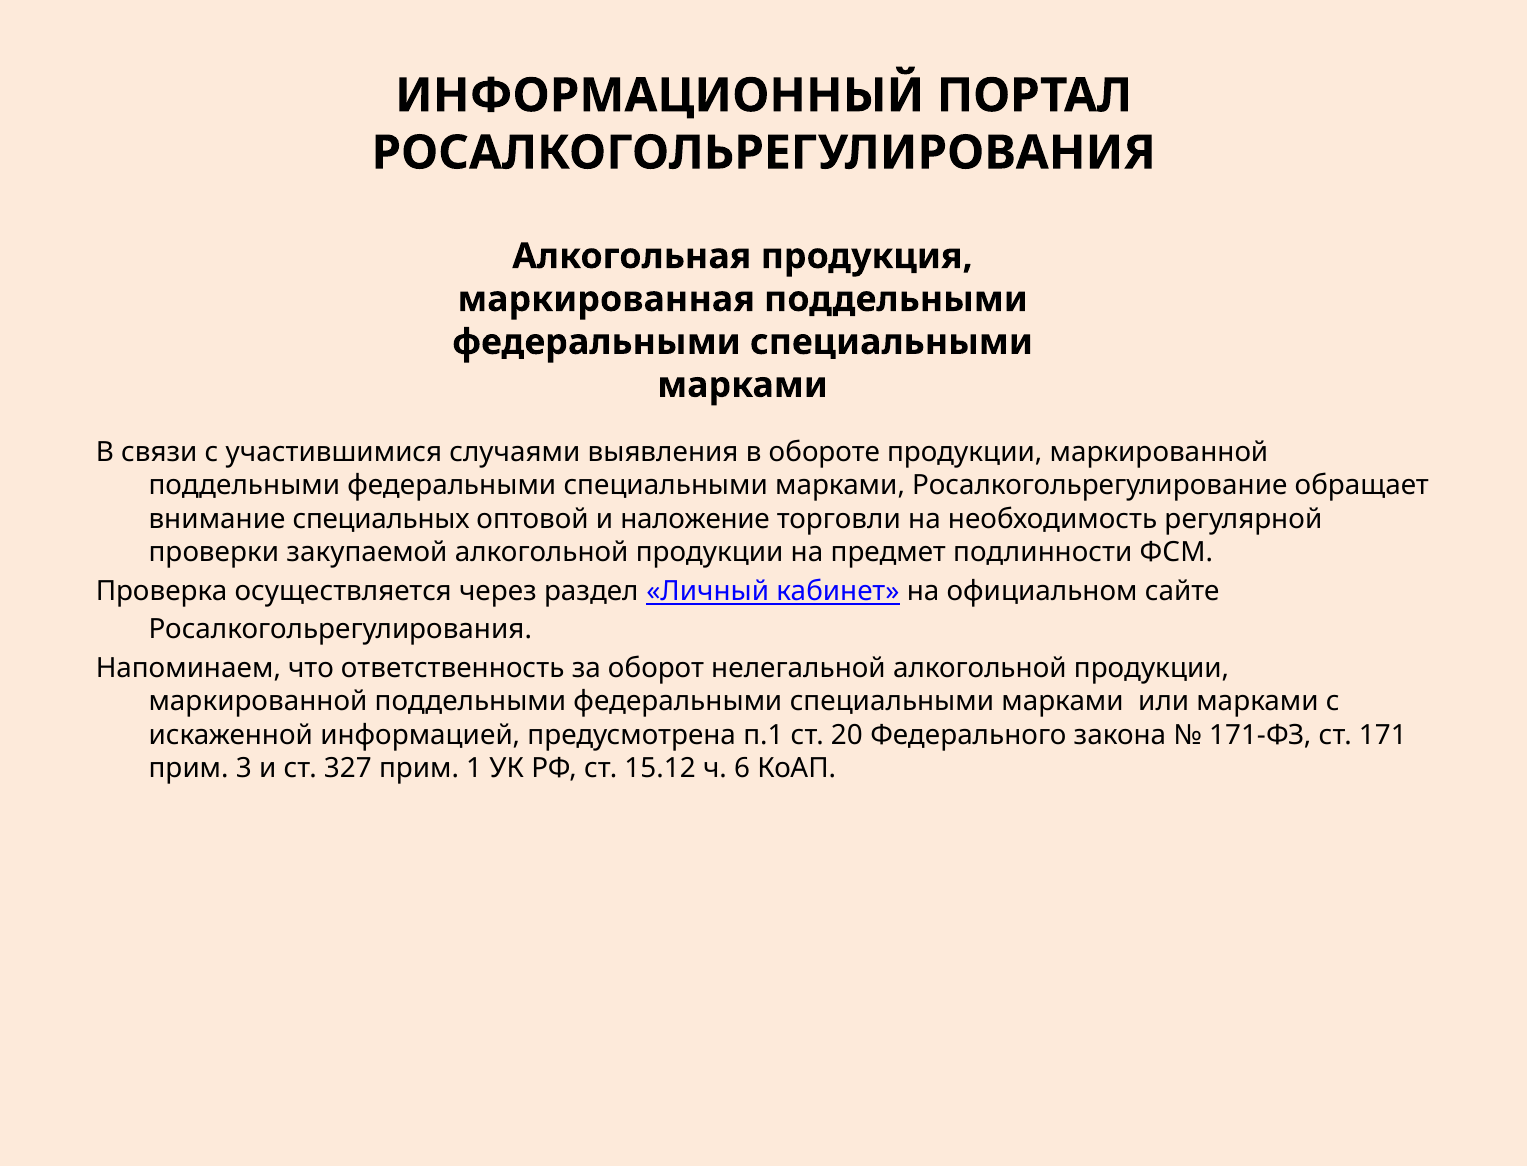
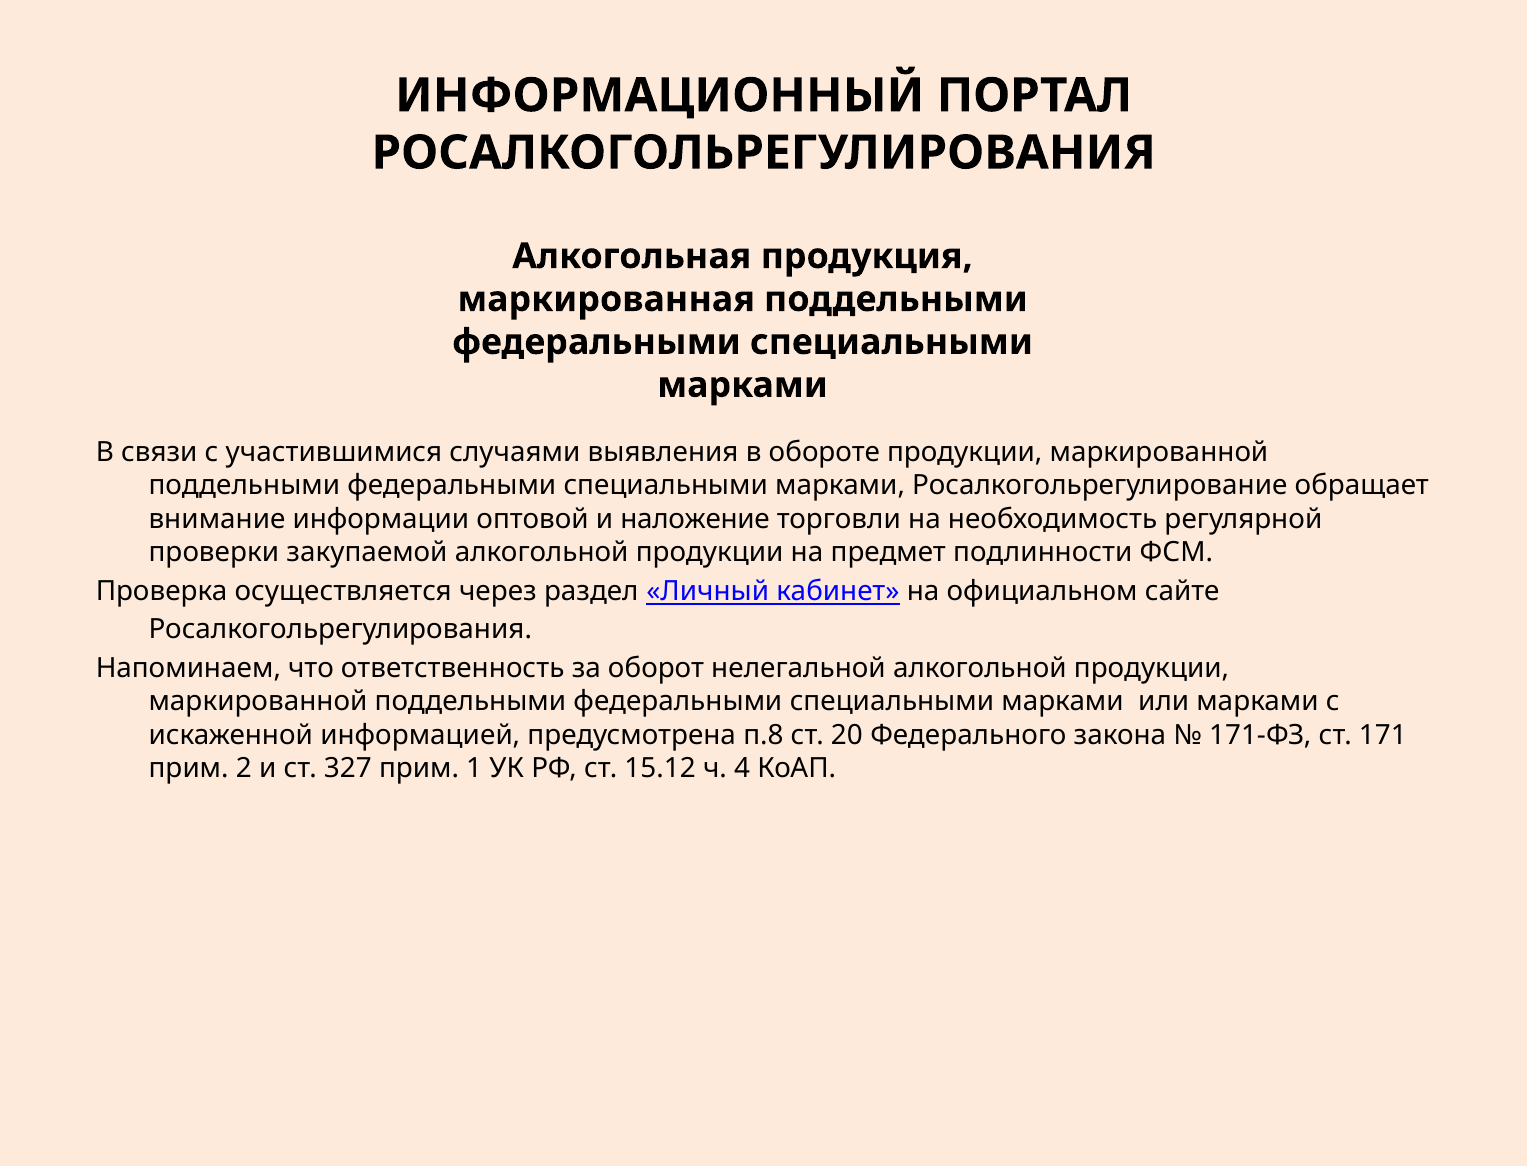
специальных: специальных -> информации
п.1: п.1 -> п.8
3: 3 -> 2
6: 6 -> 4
